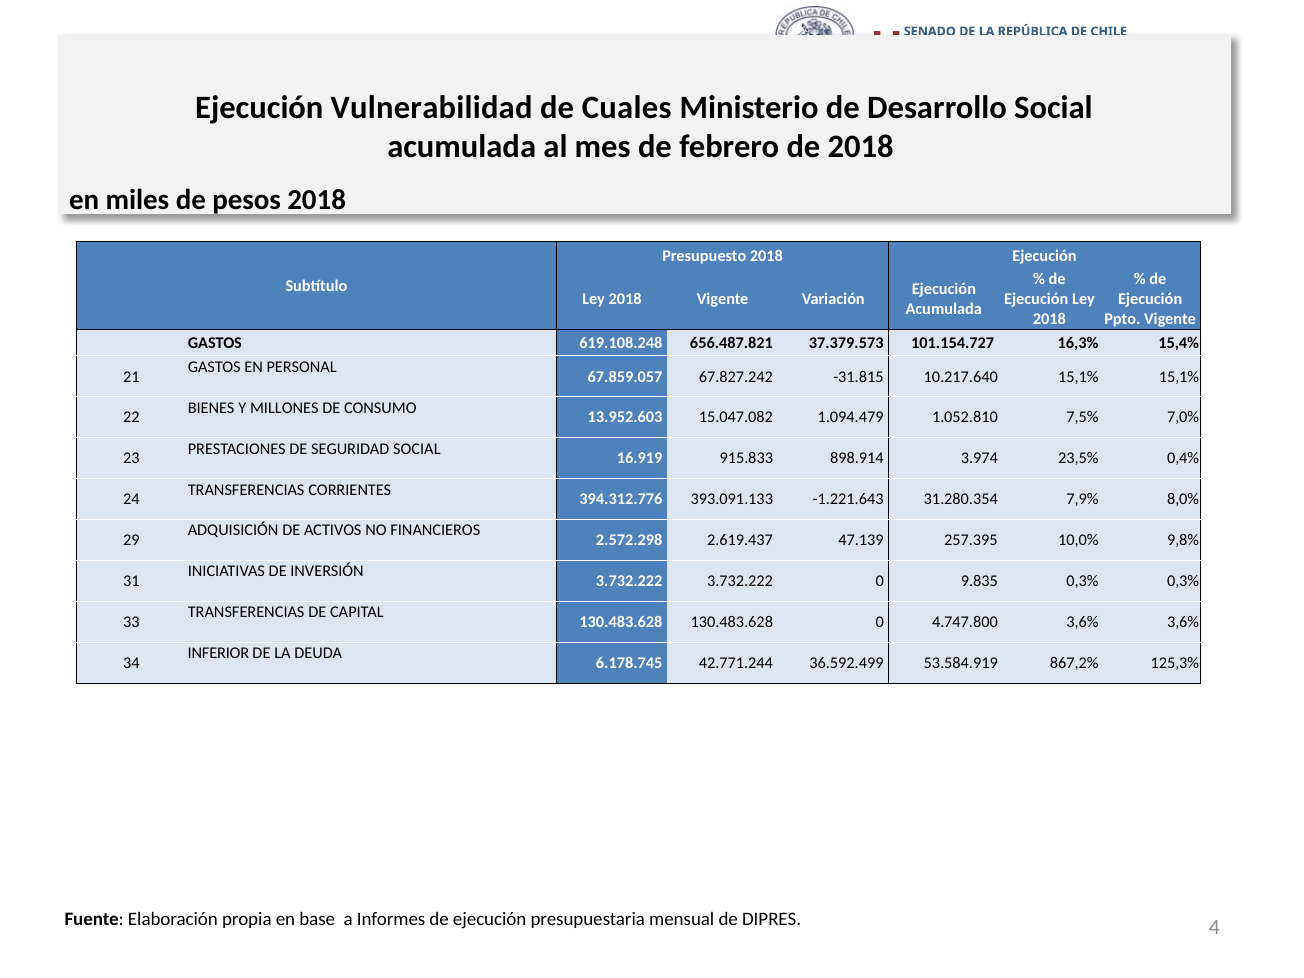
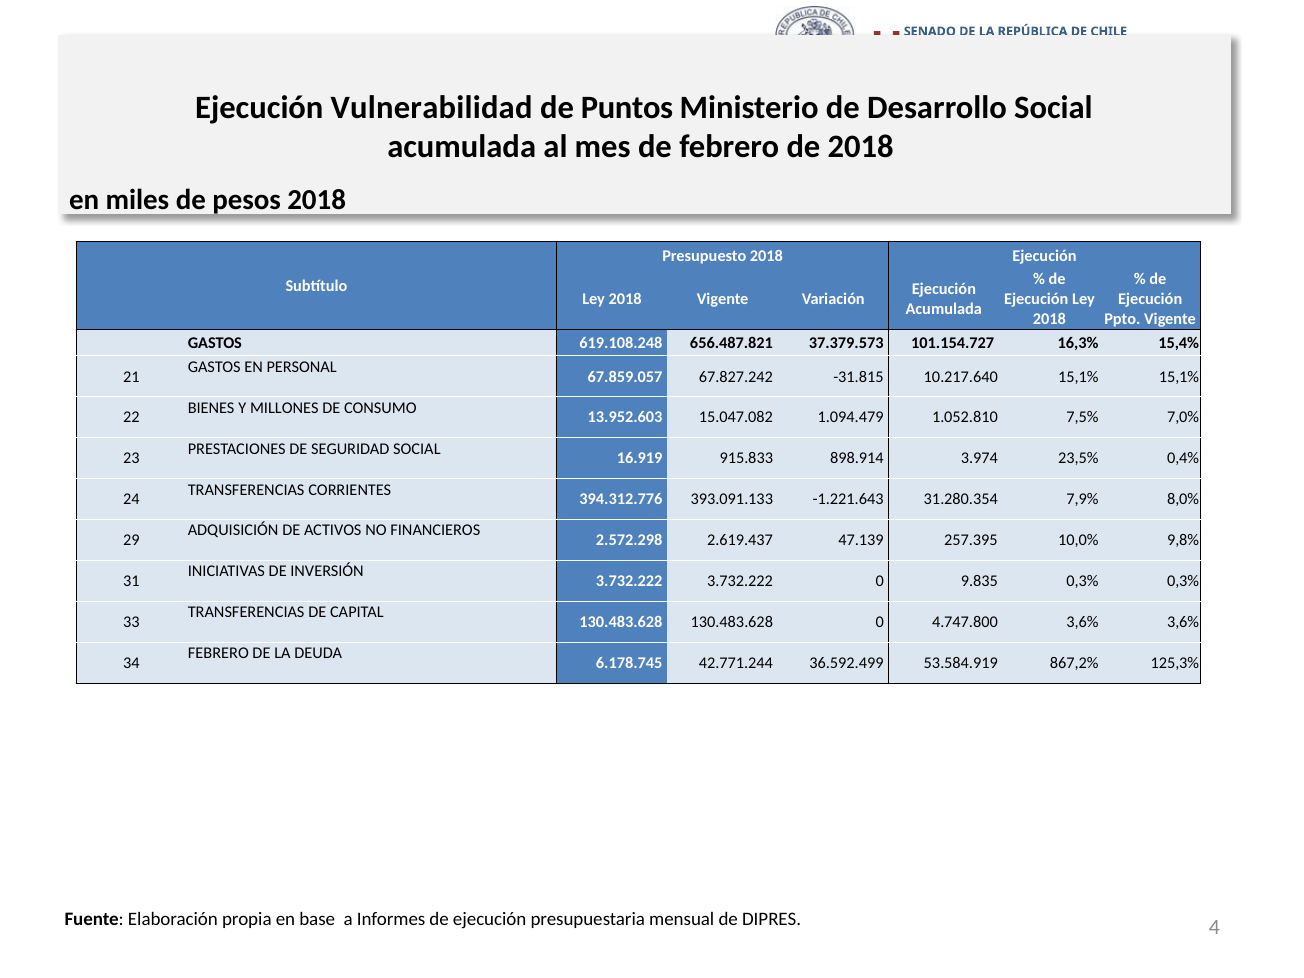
Cuales: Cuales -> Puntos
INFERIOR at (218, 653): INFERIOR -> FEBRERO
